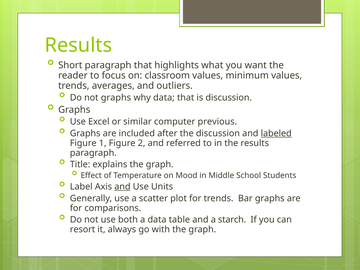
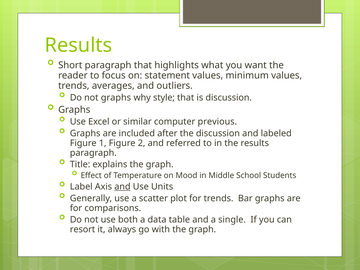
classroom: classroom -> statement
why data: data -> style
labeled underline: present -> none
starch: starch -> single
